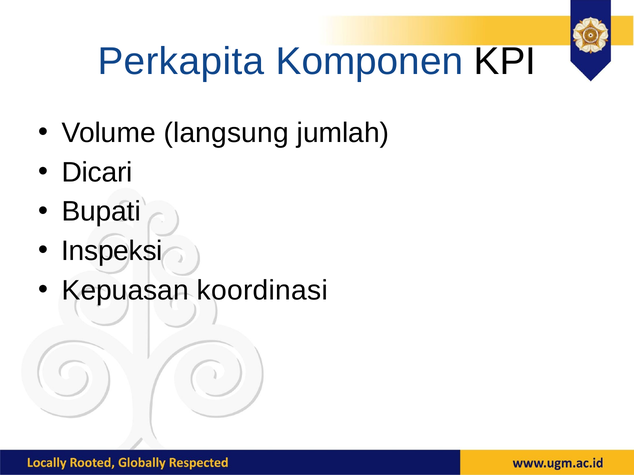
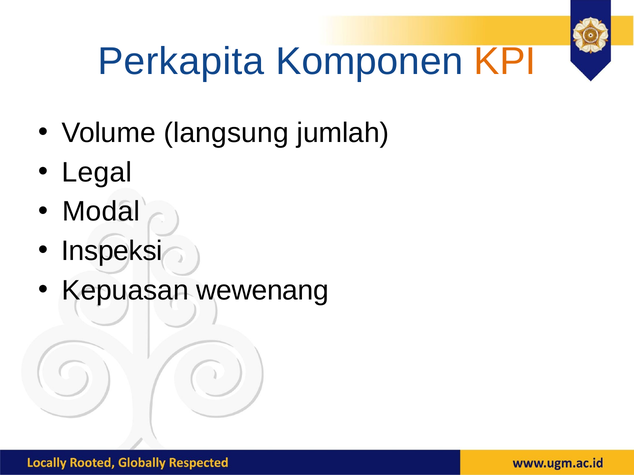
KPI colour: black -> orange
Dicari: Dicari -> Legal
Bupati: Bupati -> Modal
koordinasi: koordinasi -> wewenang
